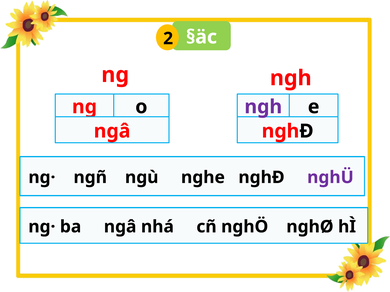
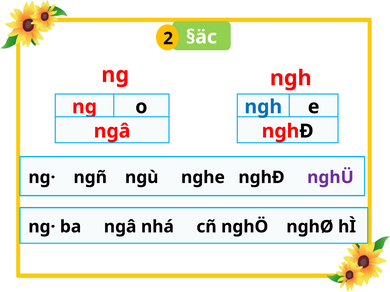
ngh at (263, 107) colour: purple -> blue
